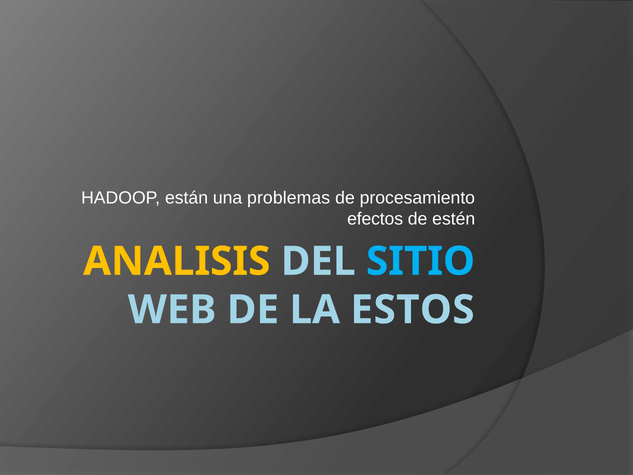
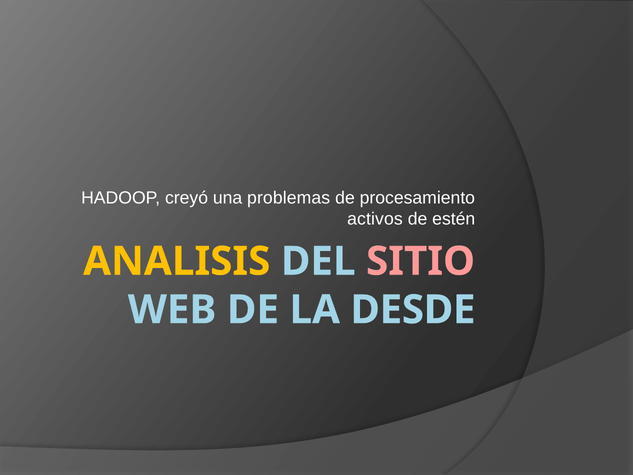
están: están -> creyó
efectos: efectos -> activos
SITIO colour: light blue -> pink
ESTOS: ESTOS -> DESDE
